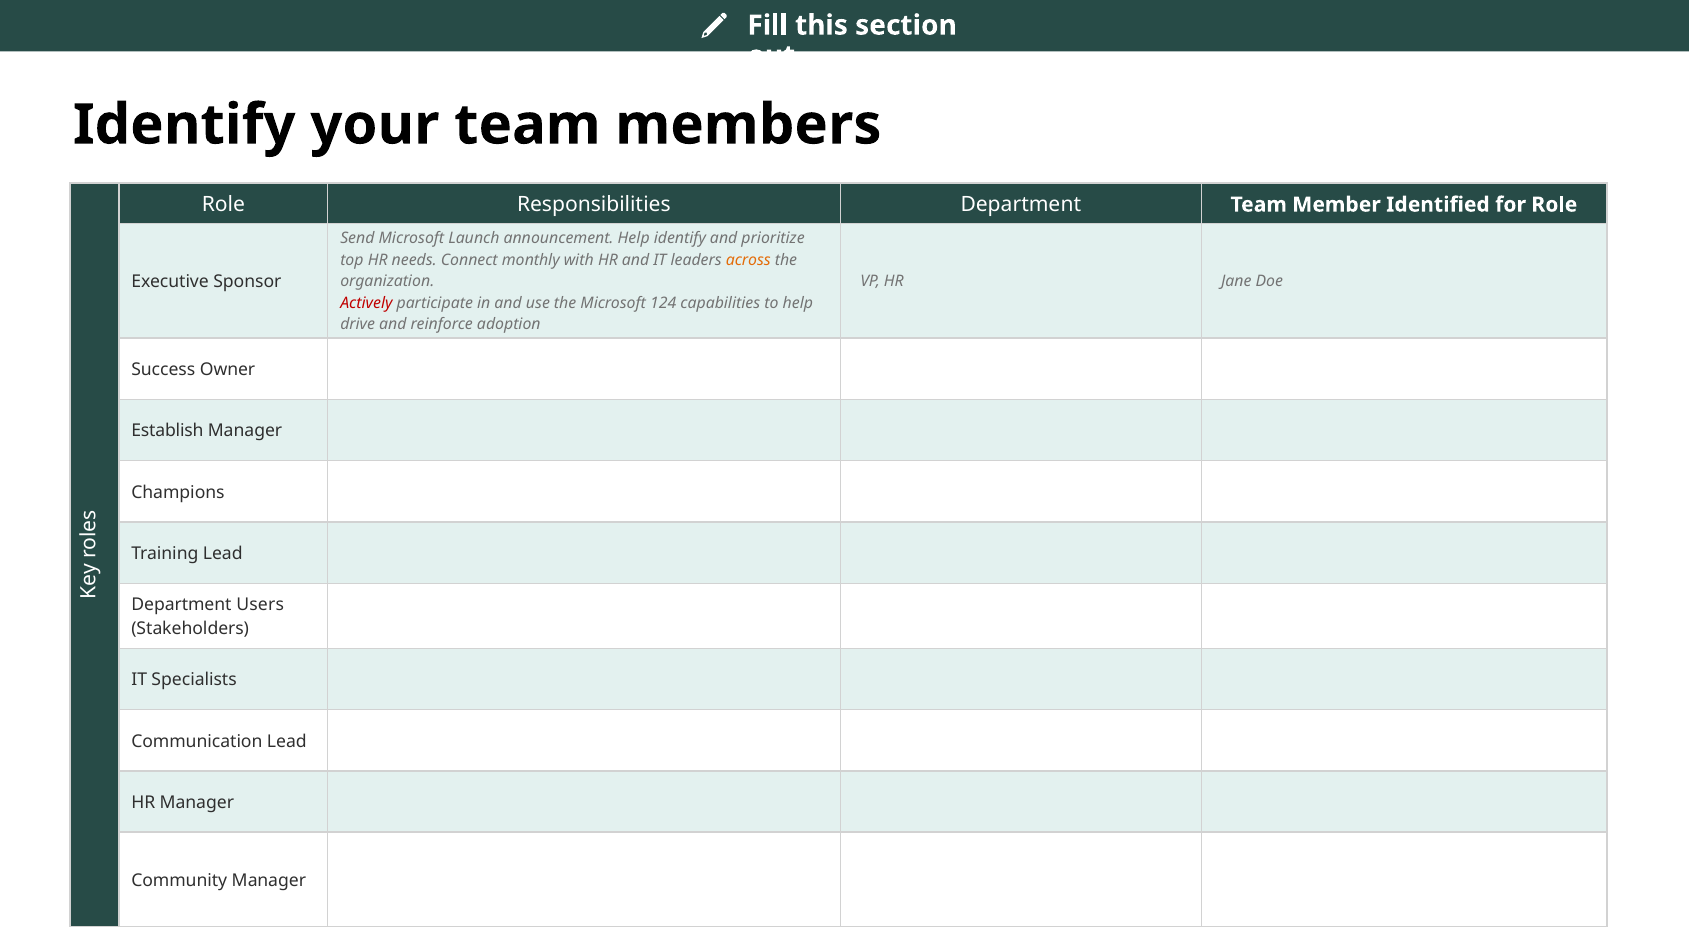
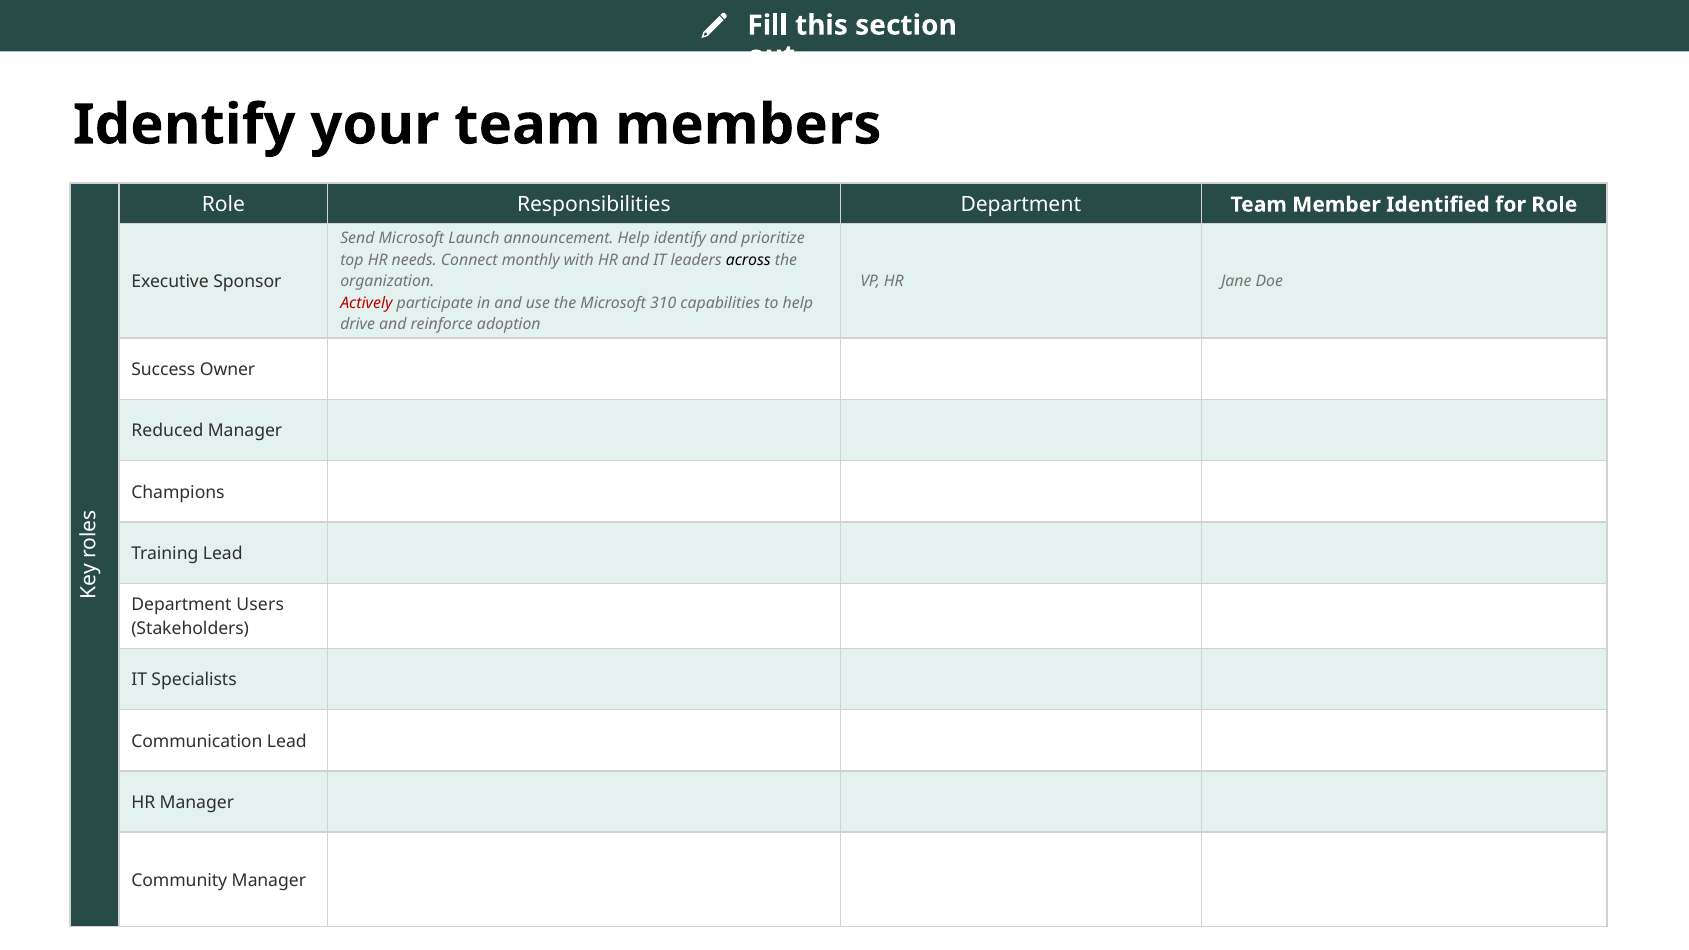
across colour: orange -> black
124: 124 -> 310
Establish: Establish -> Reduced
